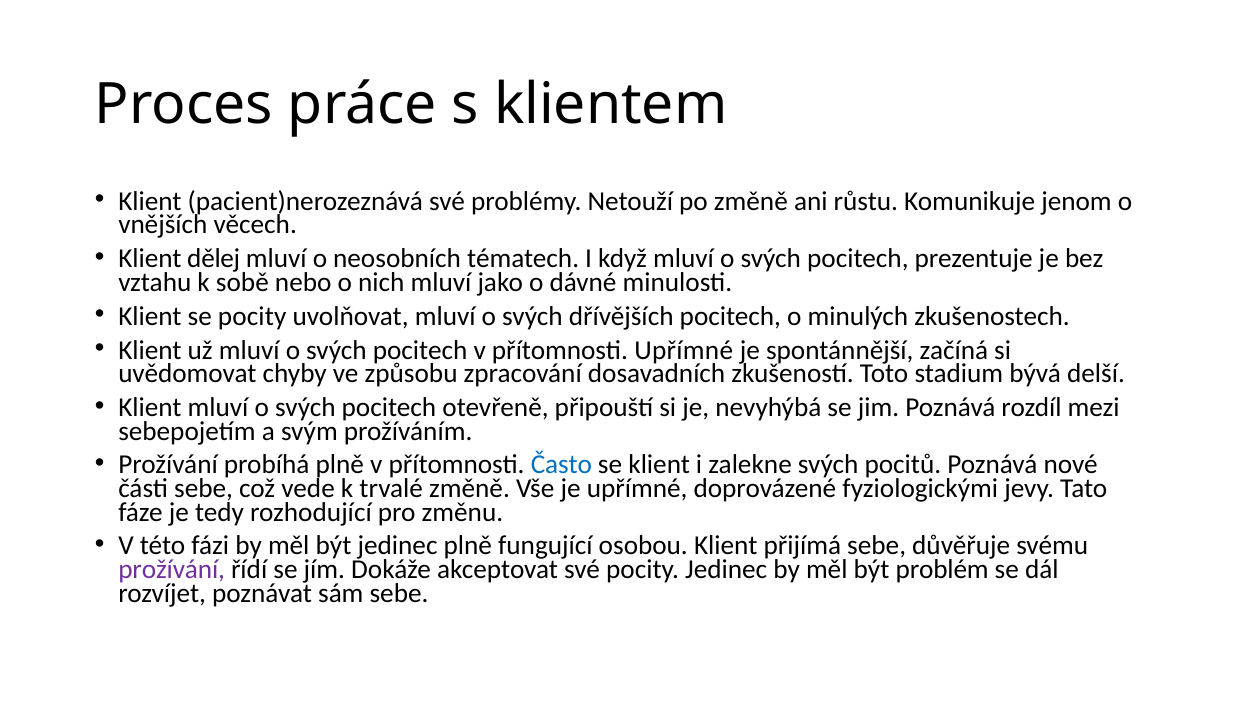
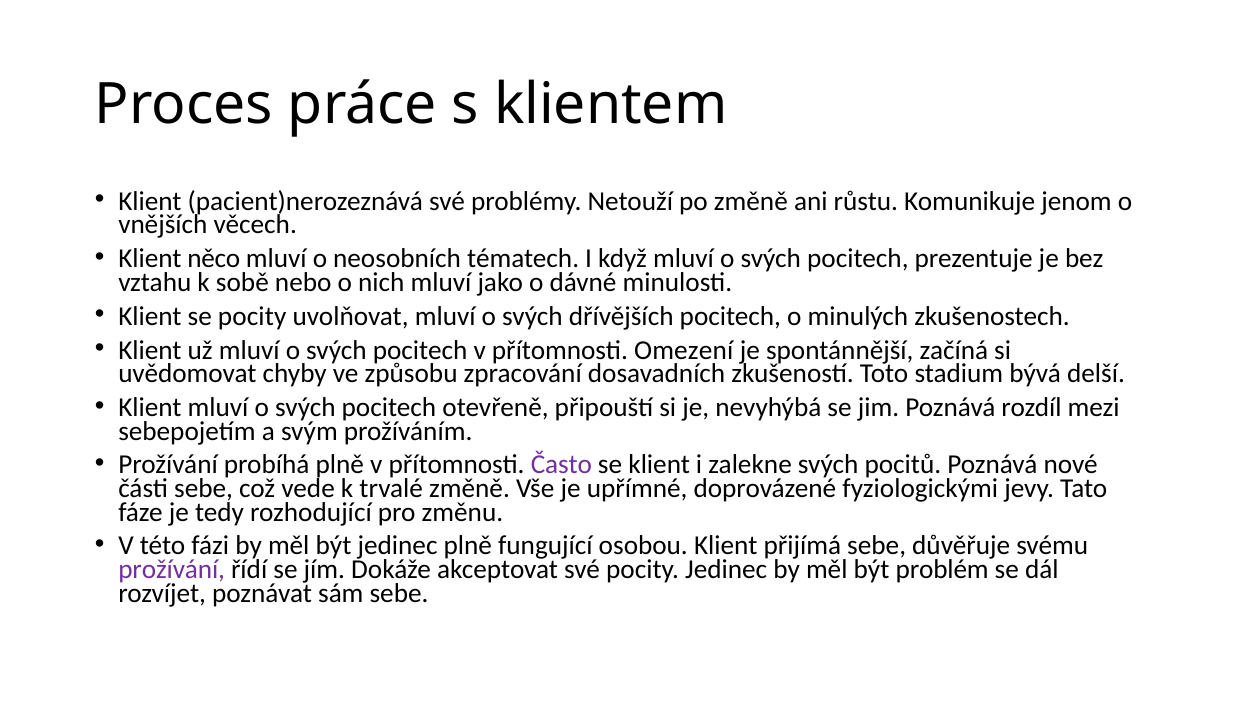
dělej: dělej -> něco
přítomnosti Upřímné: Upřímné -> Omezení
Často colour: blue -> purple
